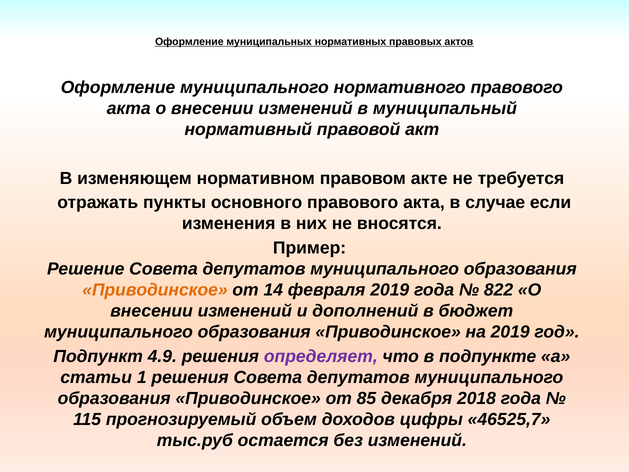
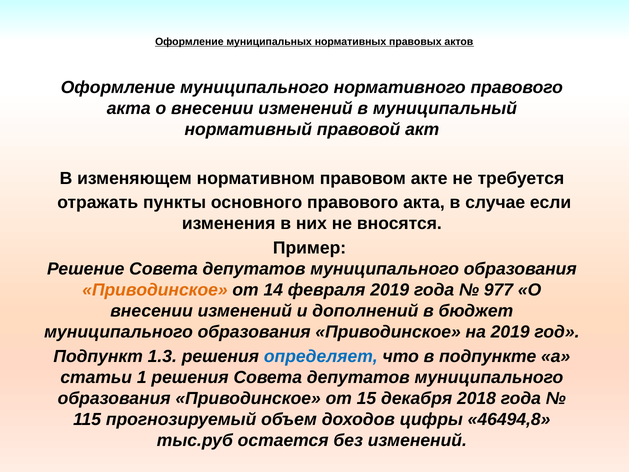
822: 822 -> 977
4.9: 4.9 -> 1.3
определяет colour: purple -> blue
85: 85 -> 15
46525,7: 46525,7 -> 46494,8
